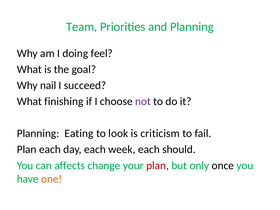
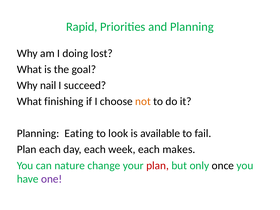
Team: Team -> Rapid
feel: feel -> lost
not colour: purple -> orange
criticism: criticism -> available
should: should -> makes
affects: affects -> nature
one colour: orange -> purple
